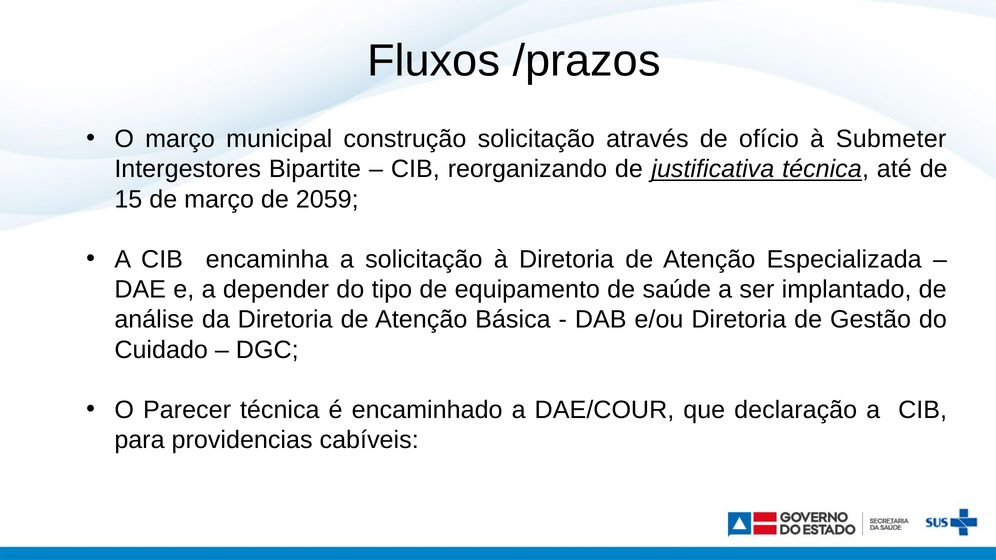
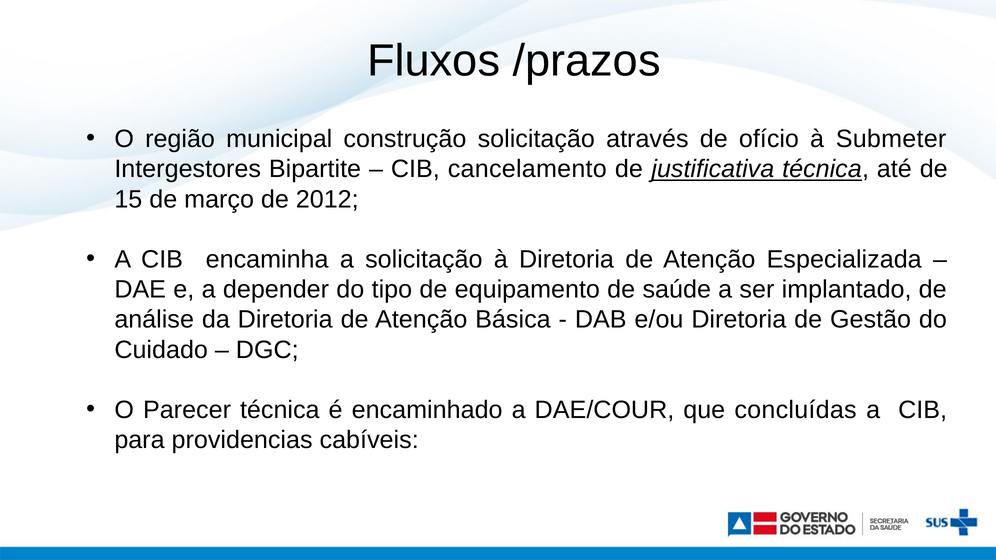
O março: março -> região
reorganizando: reorganizando -> cancelamento
2059: 2059 -> 2012
declaração: declaração -> concluídas
